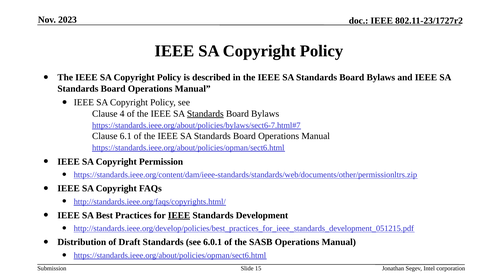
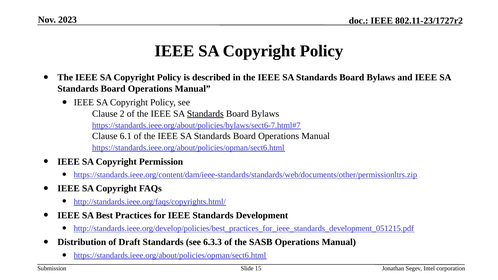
4: 4 -> 2
IEEE at (179, 215) underline: present -> none
6.0.1: 6.0.1 -> 6.3.3
